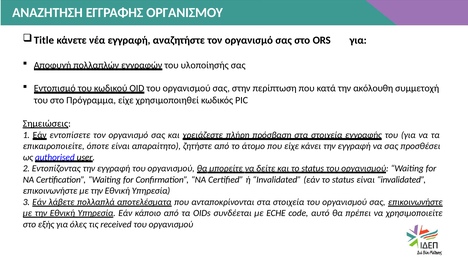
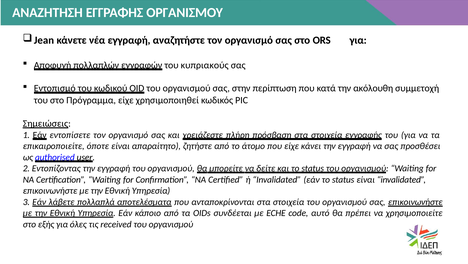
Title: Title -> Jean
υλοποίησής: υλοποίησής -> κυπριακούς
